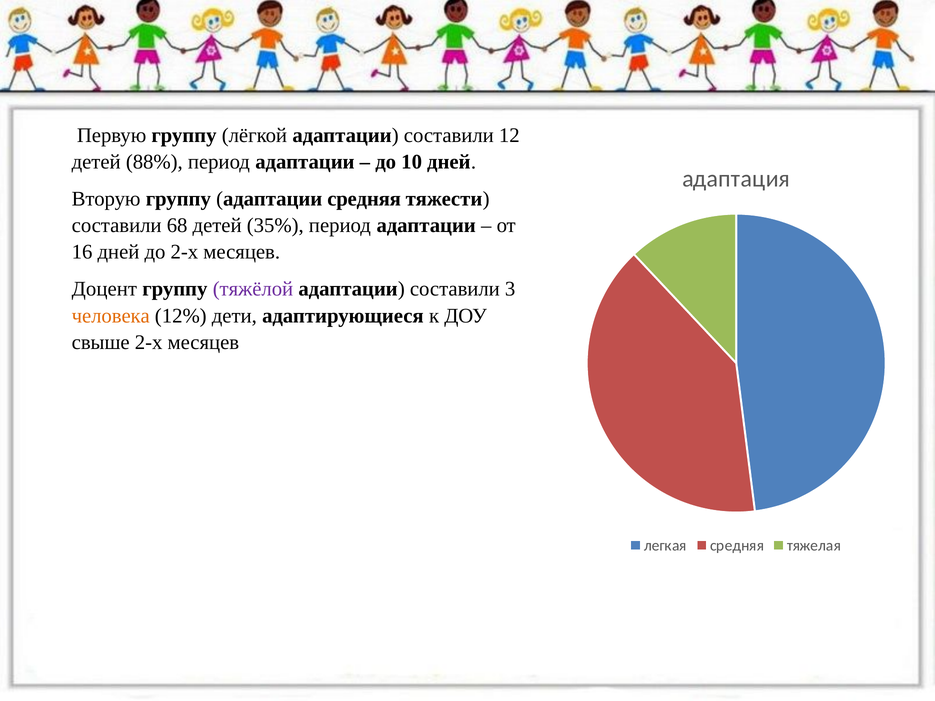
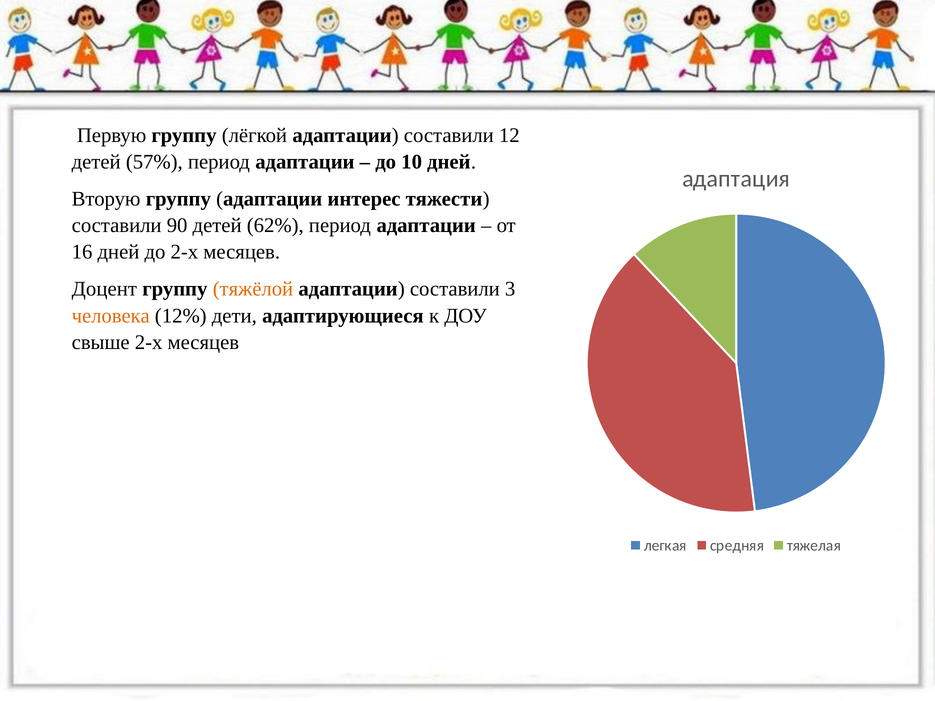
88%: 88% -> 57%
адаптации средняя: средняя -> интерес
68: 68 -> 90
35%: 35% -> 62%
тяжёлой colour: purple -> orange
